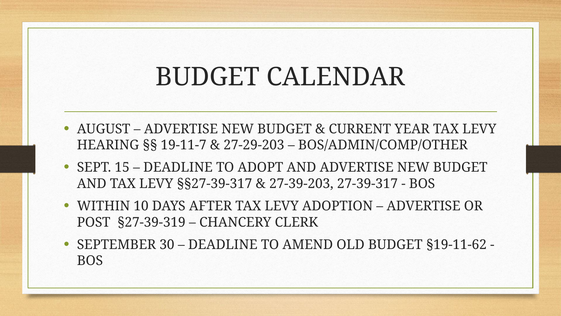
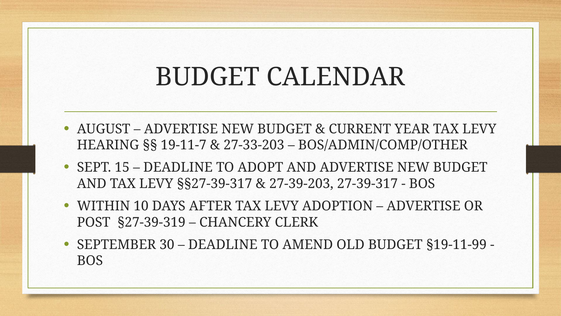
27-29-203: 27-29-203 -> 27-33-203
§19-11-62: §19-11-62 -> §19-11-99
